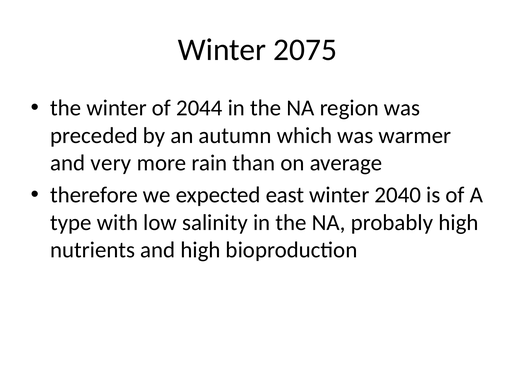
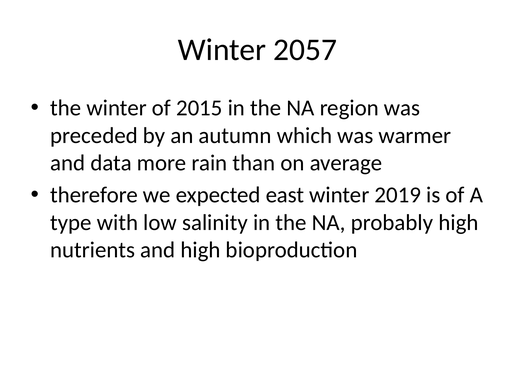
2075: 2075 -> 2057
2044: 2044 -> 2015
very: very -> data
2040: 2040 -> 2019
